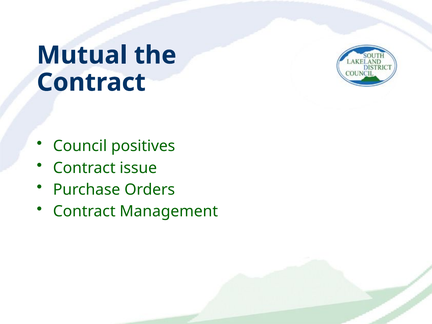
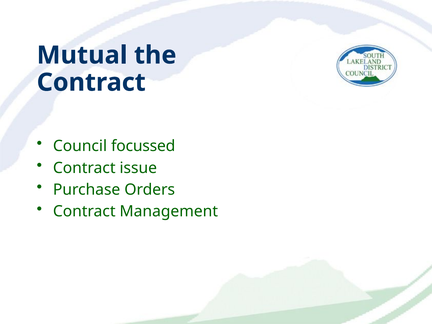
positives: positives -> focussed
